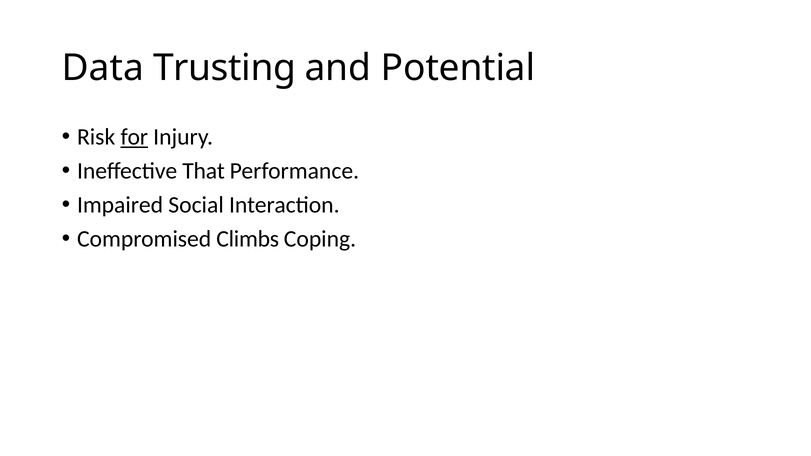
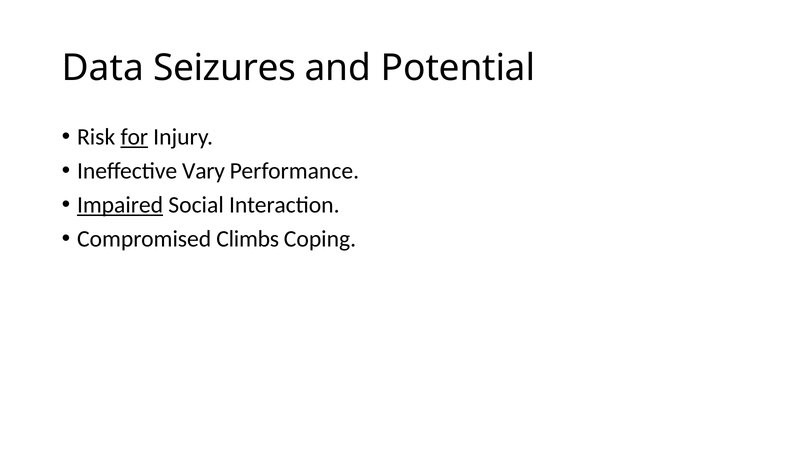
Trusting: Trusting -> Seizures
That: That -> Vary
Impaired underline: none -> present
